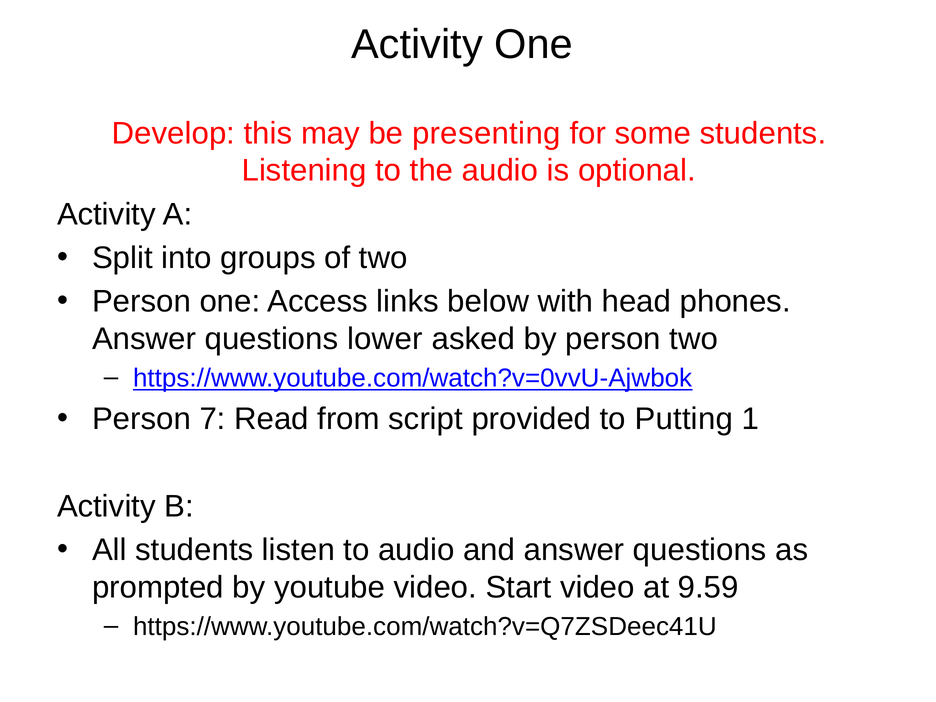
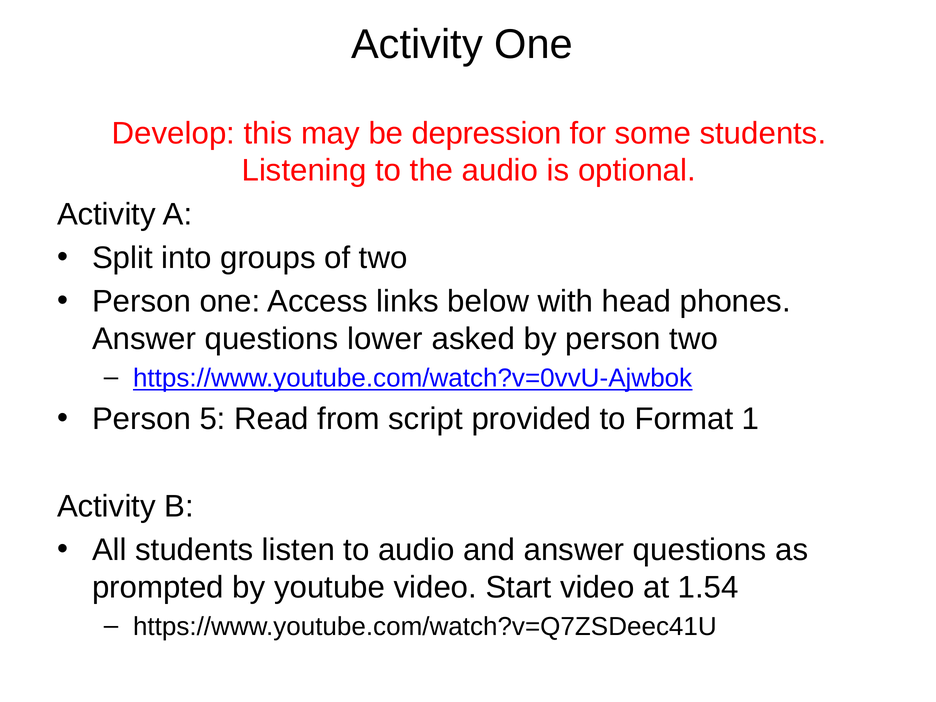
presenting: presenting -> depression
7: 7 -> 5
Putting: Putting -> Format
9.59: 9.59 -> 1.54
